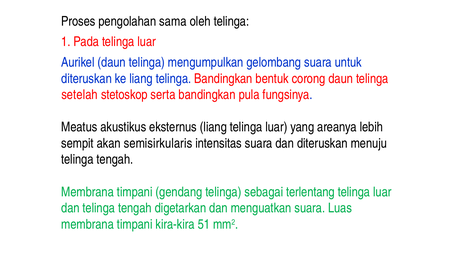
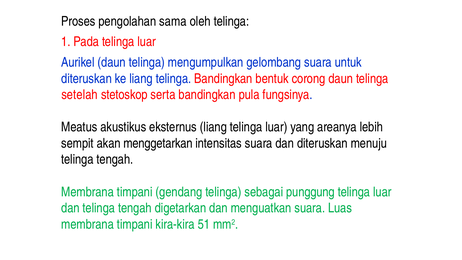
semisirkularis: semisirkularis -> menggetarkan
terlentang: terlentang -> punggung
